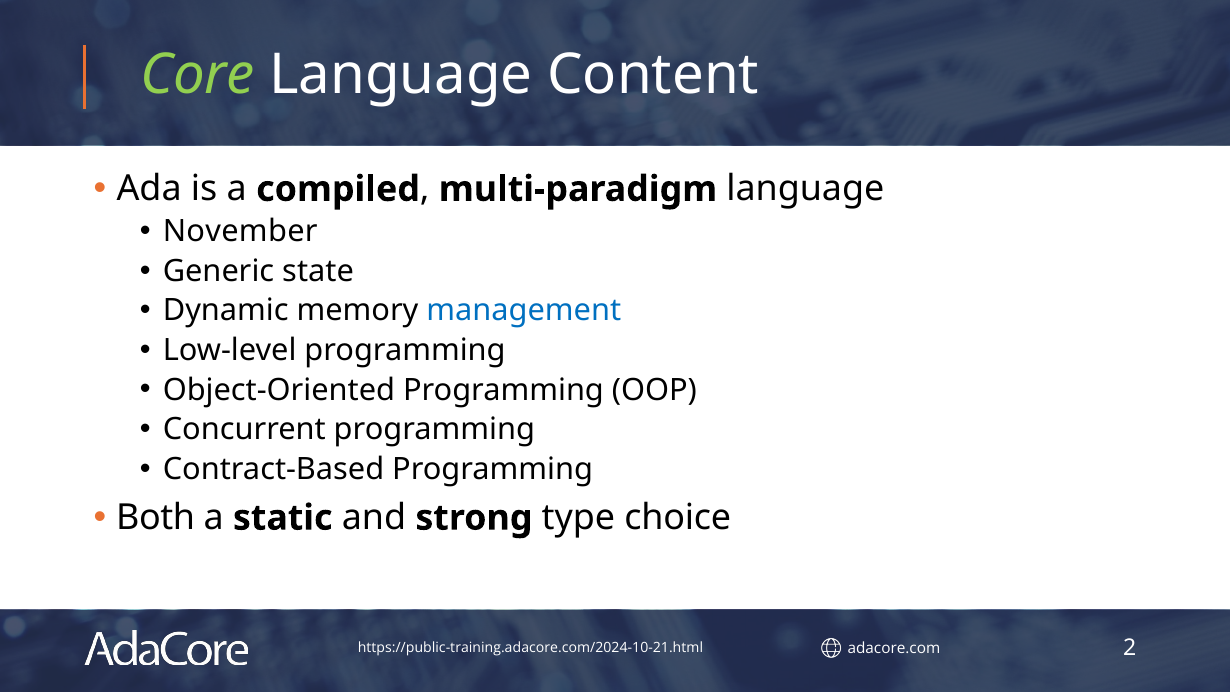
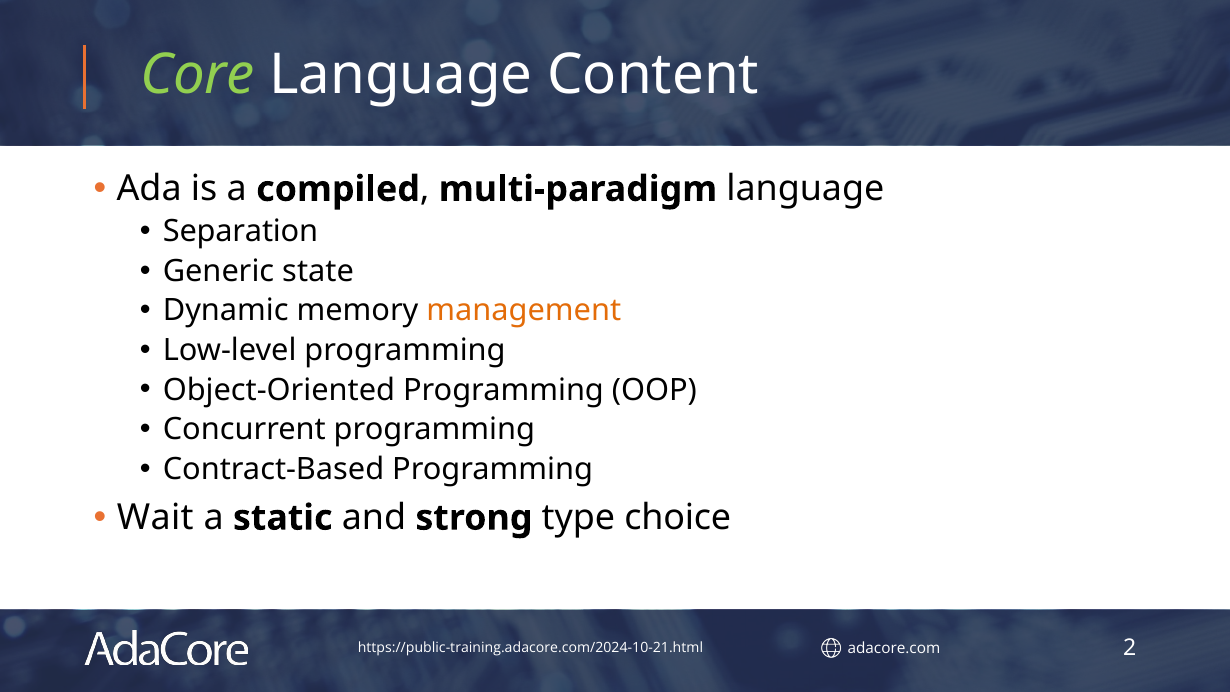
November: November -> Separation
management colour: blue -> orange
Both: Both -> Wait
